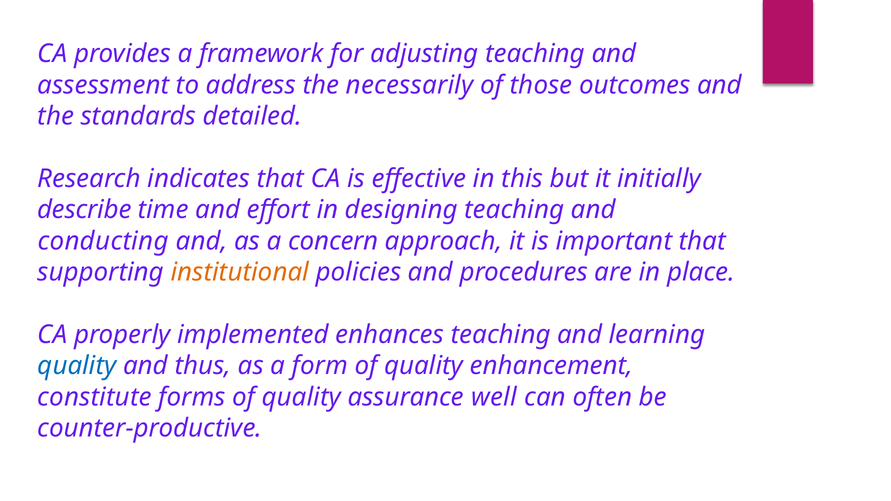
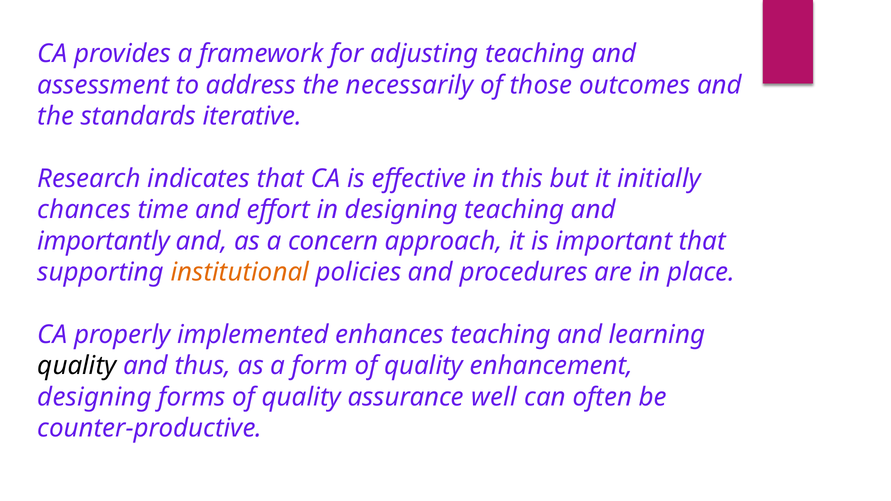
detailed: detailed -> iterative
describe: describe -> chances
conducting: conducting -> importantly
quality at (77, 366) colour: blue -> black
constitute at (95, 397): constitute -> designing
